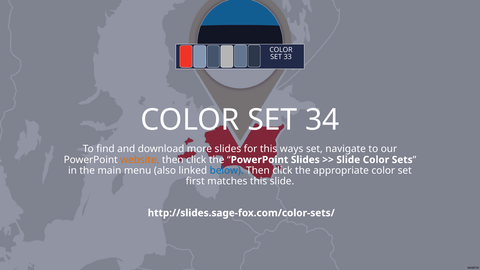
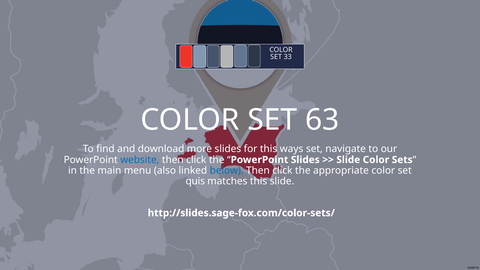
34: 34 -> 63
website colour: orange -> blue
first: first -> quis
